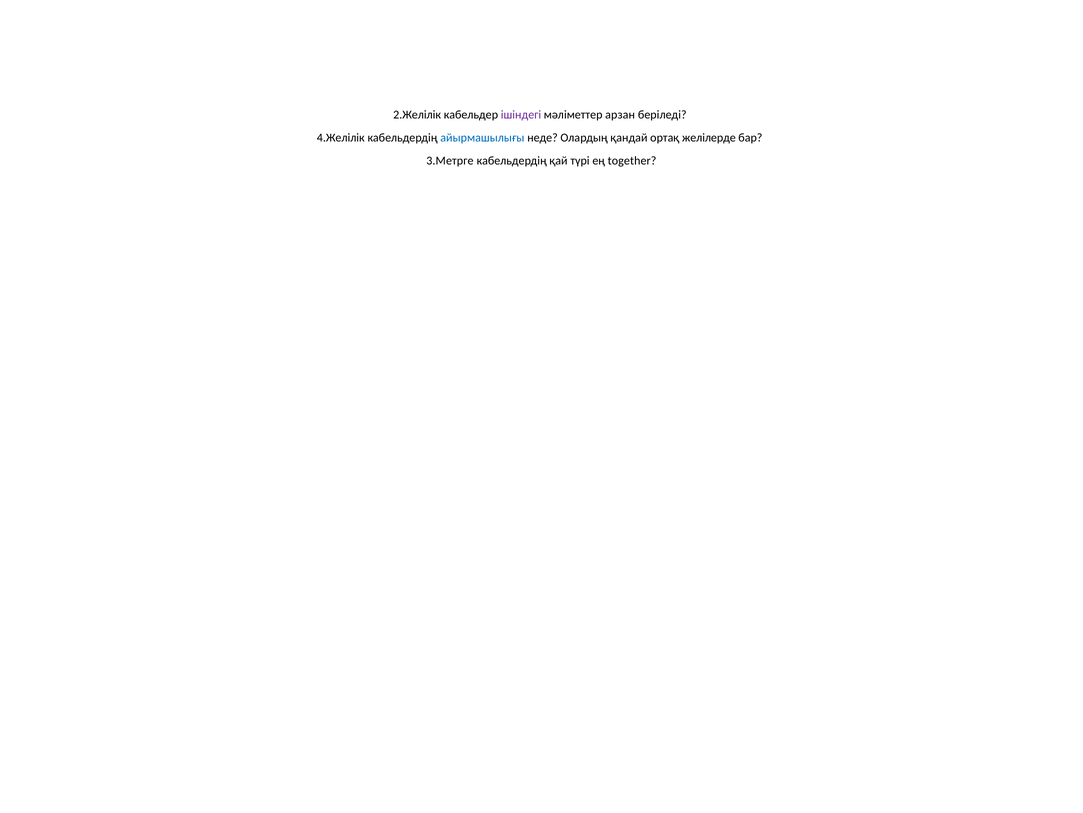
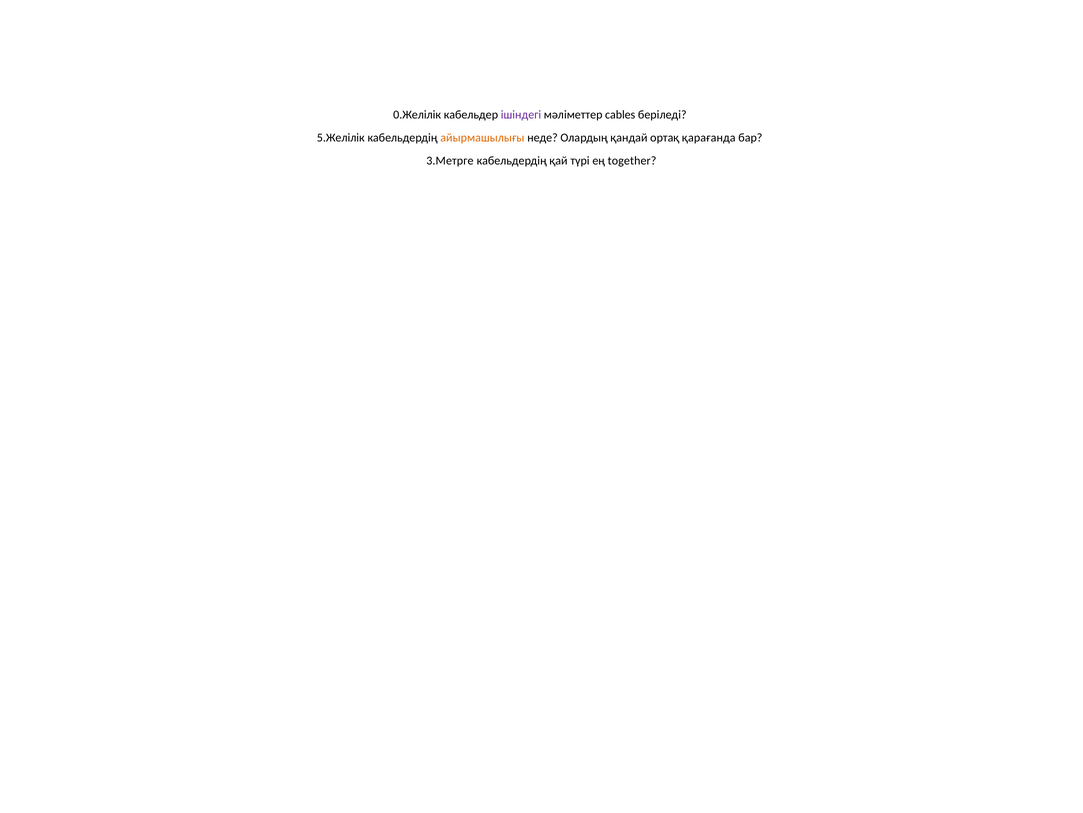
2.Желілік: 2.Желілік -> 0.Желілік
арзан: арзан -> cables
4.Желілік: 4.Желілік -> 5.Желілік
айырмашылығы colour: blue -> orange
желілерде: желілерде -> қарағанда
